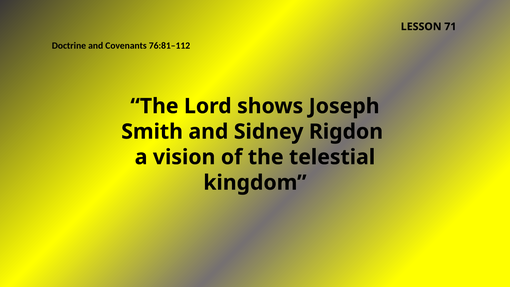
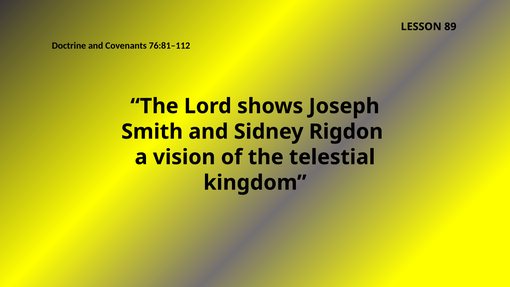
71: 71 -> 89
